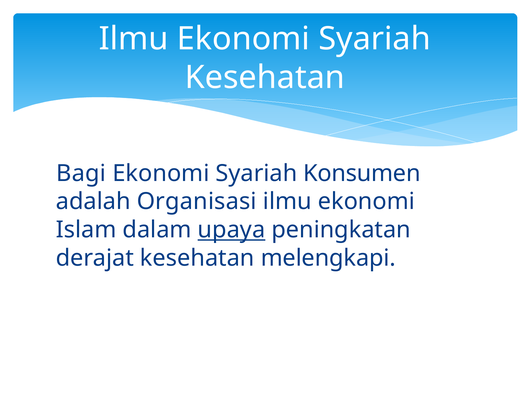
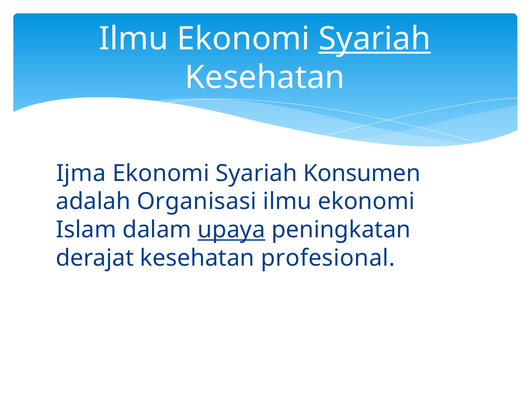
Syariah at (375, 39) underline: none -> present
Bagi: Bagi -> Ijma
melengkapi: melengkapi -> profesional
